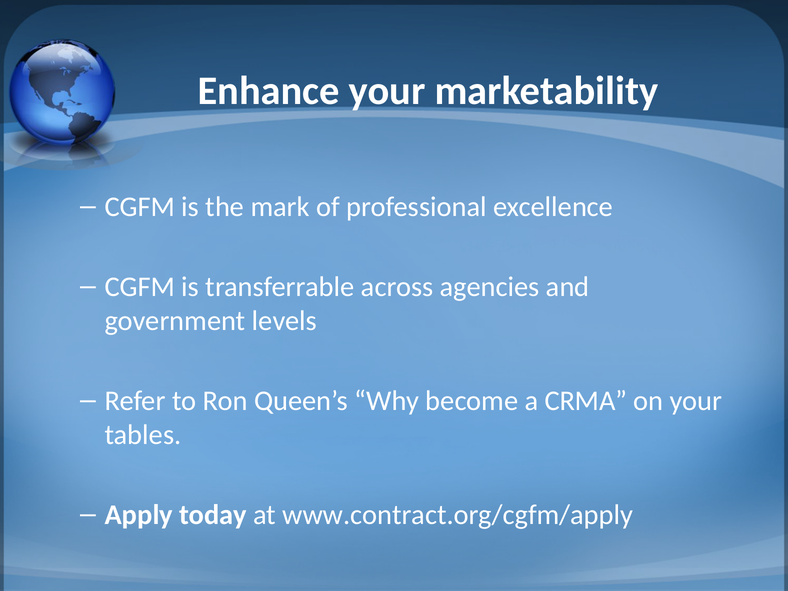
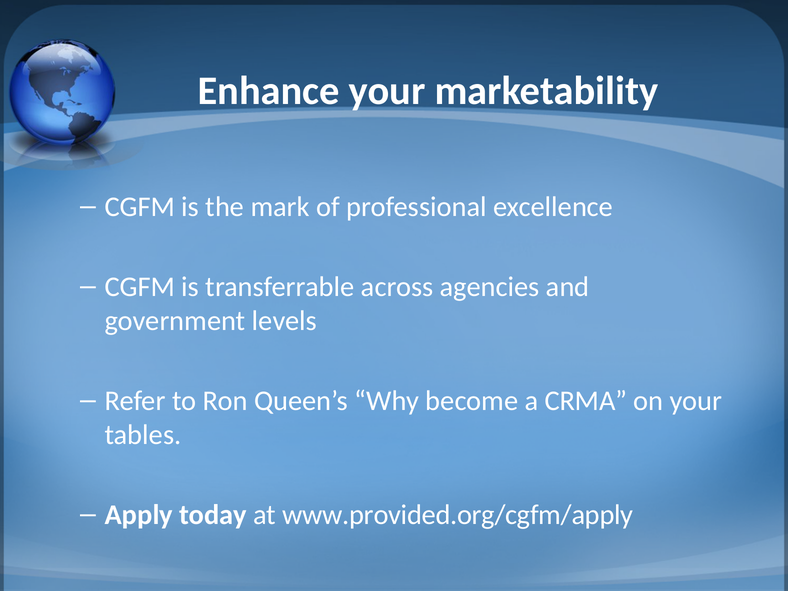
www.contract.org/cgfm/apply: www.contract.org/cgfm/apply -> www.provided.org/cgfm/apply
